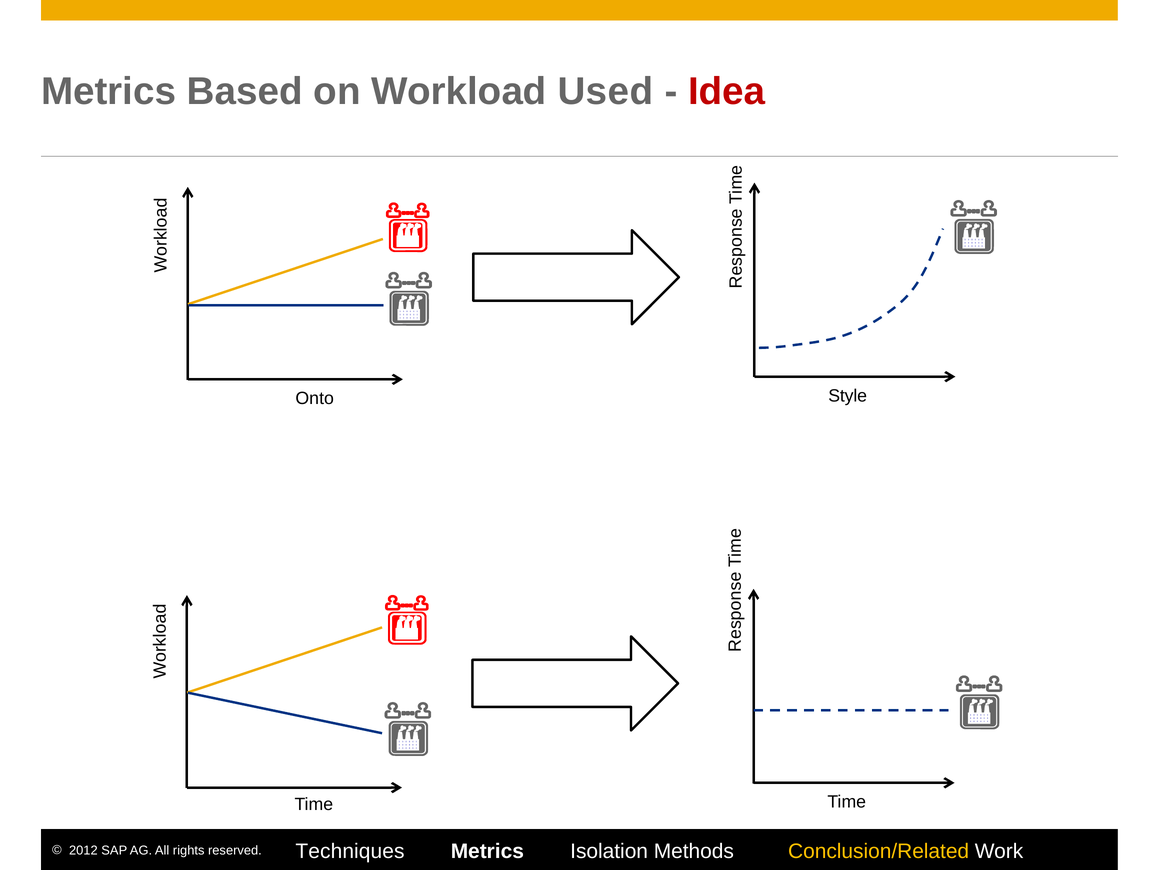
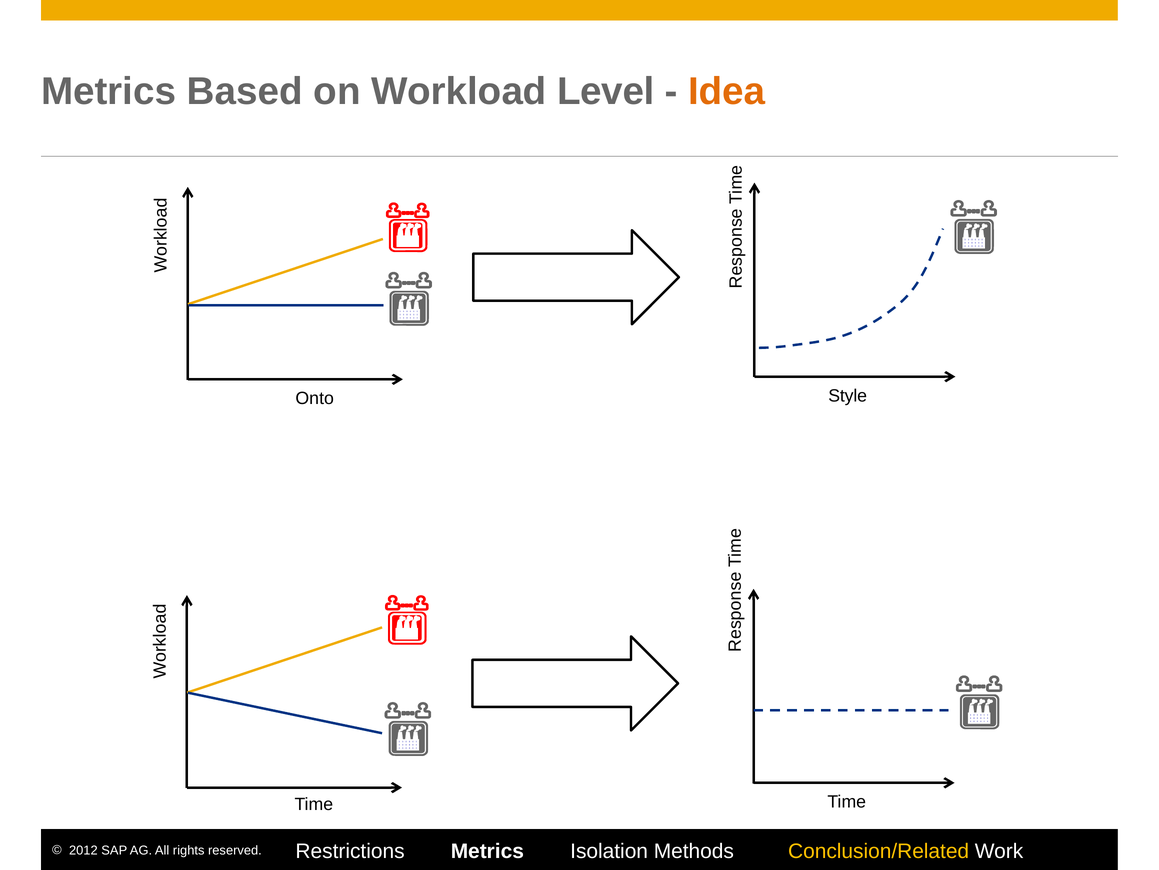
Used: Used -> Level
Idea colour: red -> orange
Techniques: Techniques -> Restrictions
